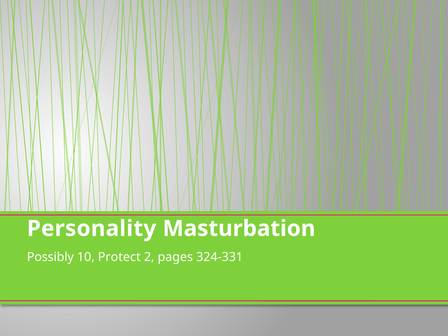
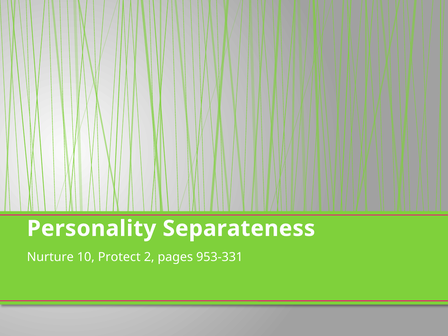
Masturbation: Masturbation -> Separateness
Possibly: Possibly -> Nurture
324-331: 324-331 -> 953-331
